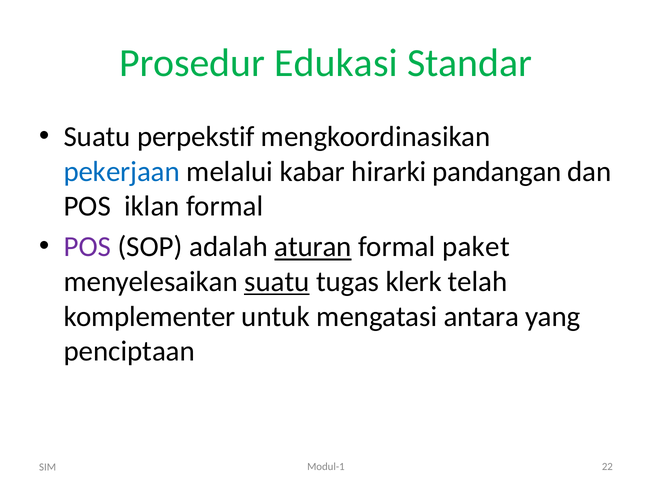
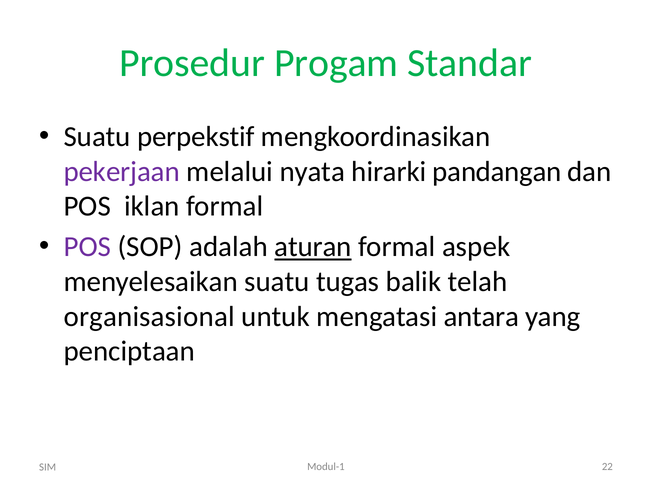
Edukasi: Edukasi -> Progam
pekerjaan colour: blue -> purple
kabar: kabar -> nyata
paket: paket -> aspek
suatu at (277, 282) underline: present -> none
klerk: klerk -> balik
komplementer: komplementer -> organisasional
